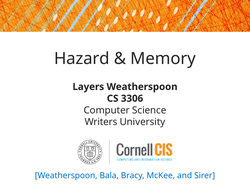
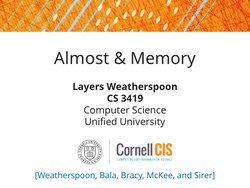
Hazard: Hazard -> Almost
3306: 3306 -> 3419
Writers: Writers -> Unified
